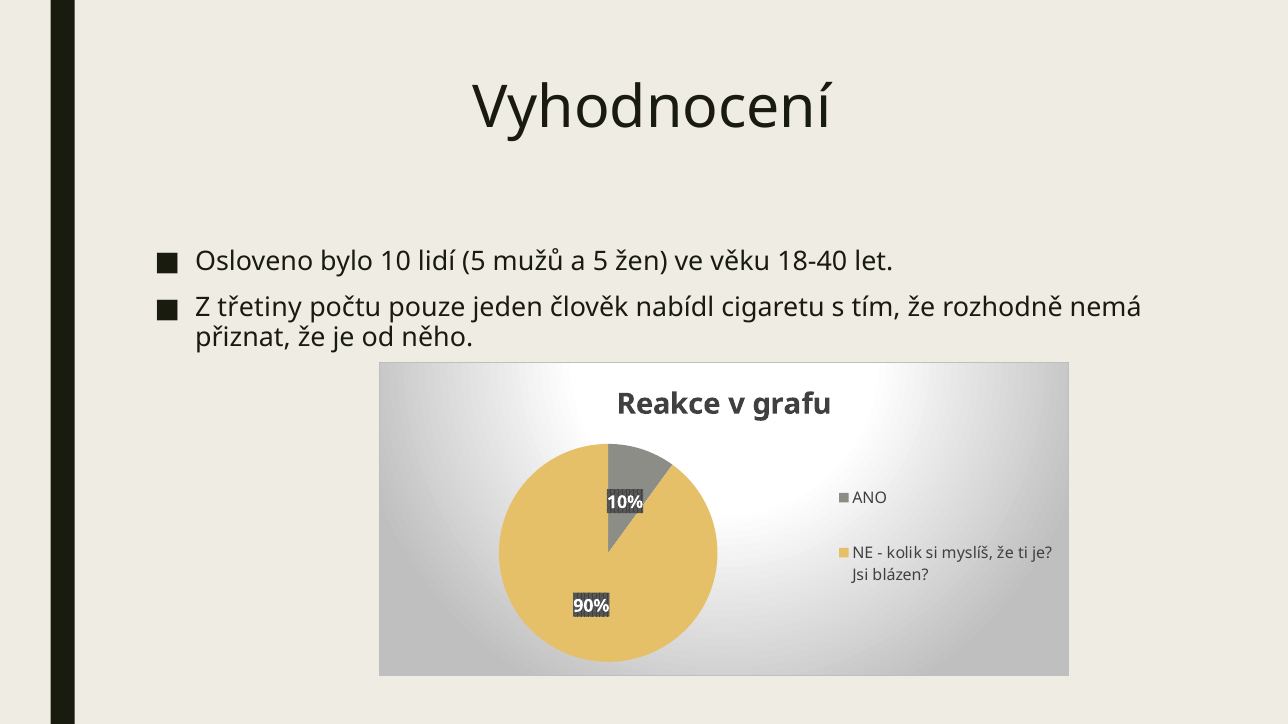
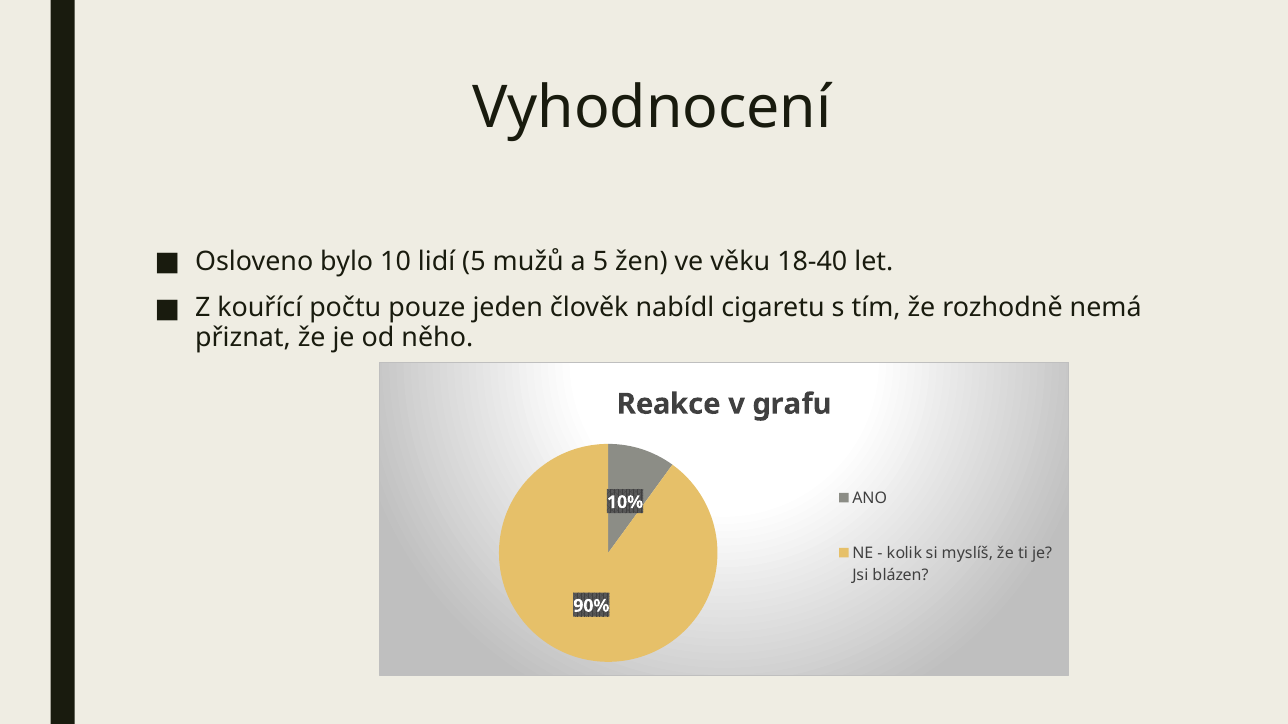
třetiny: třetiny -> kouřící
